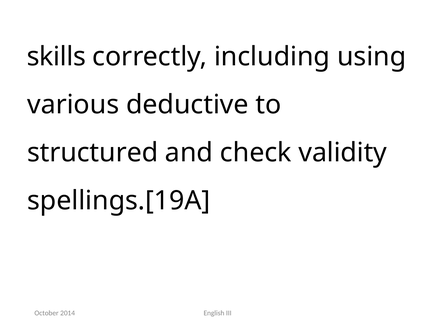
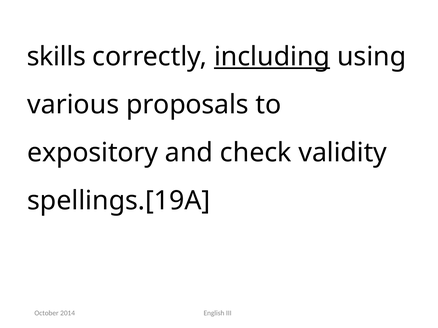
including underline: none -> present
deductive: deductive -> proposals
structured: structured -> expository
